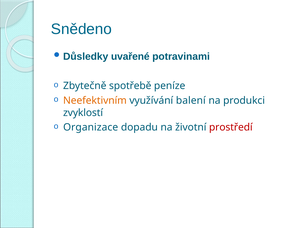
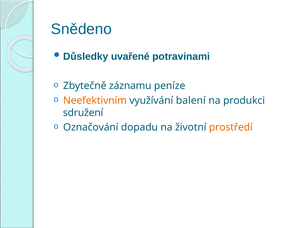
spotřebě: spotřebě -> záznamu
zvyklostí: zvyklostí -> sdružení
Organizace: Organizace -> Označování
prostředí colour: red -> orange
